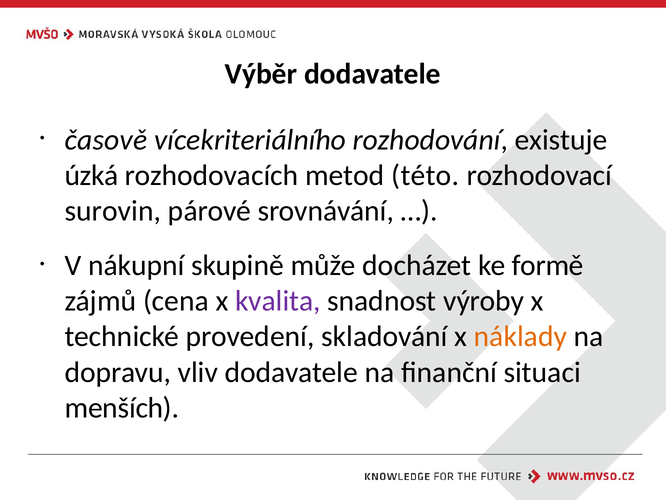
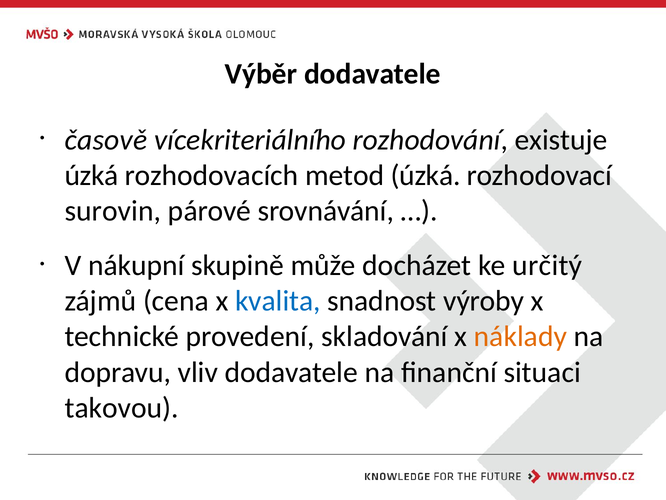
metod této: této -> úzká
formě: formě -> určitý
kvalita colour: purple -> blue
menších: menších -> takovou
